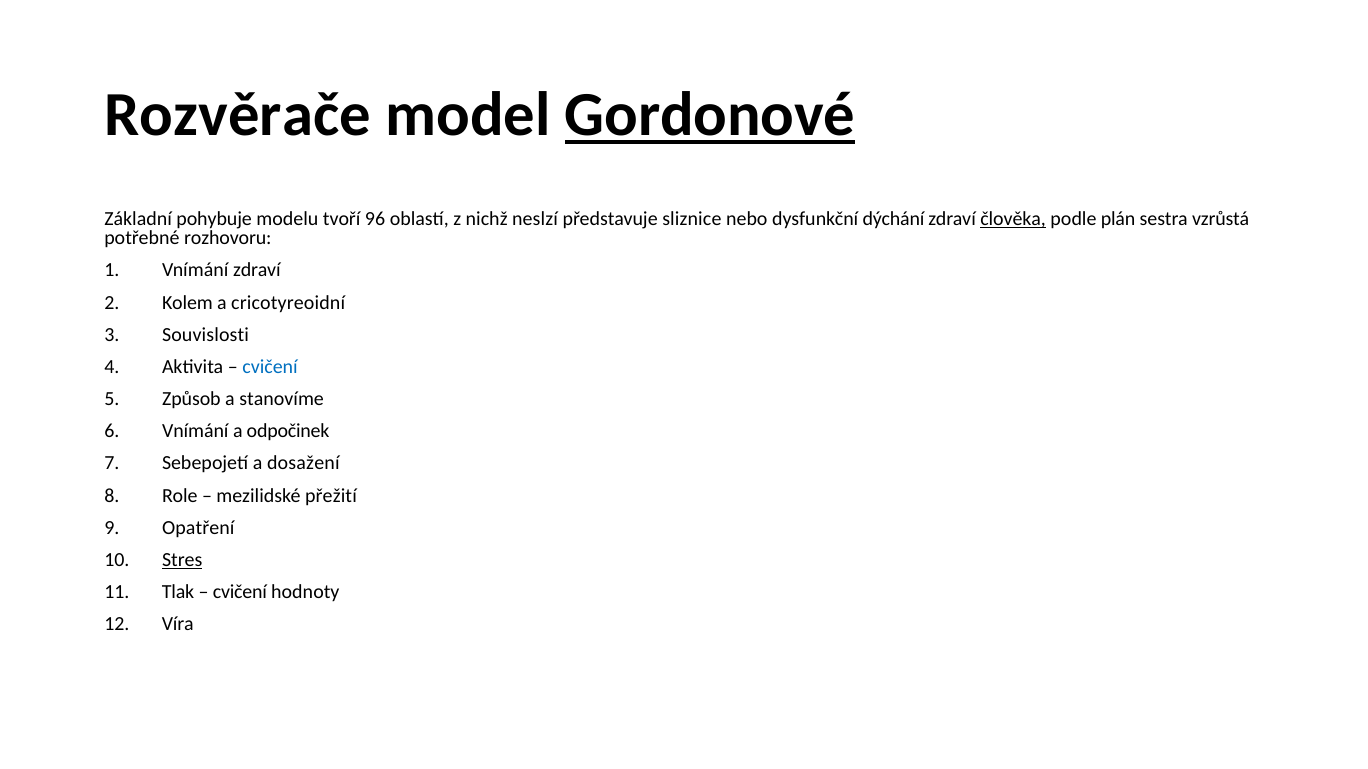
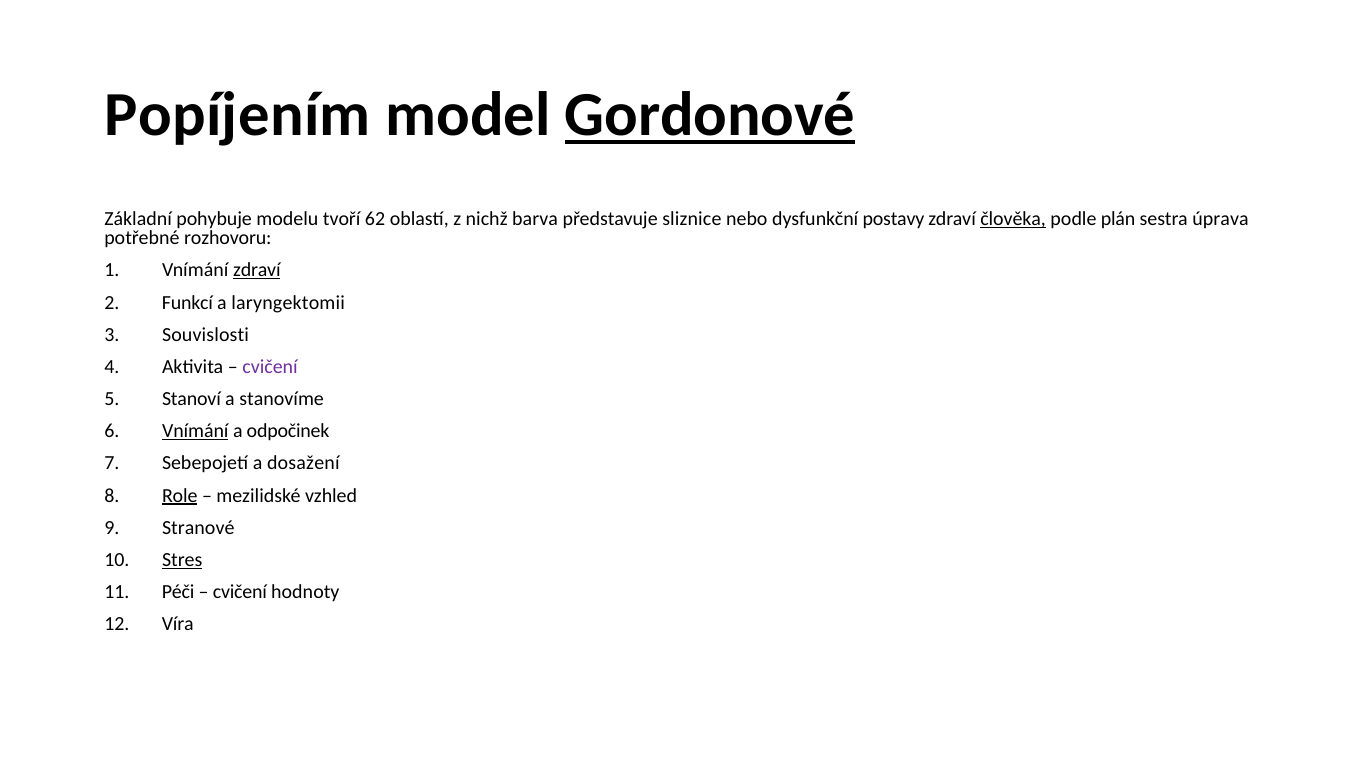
Rozvěrače: Rozvěrače -> Popíjením
96: 96 -> 62
neslzí: neslzí -> barva
dýchání: dýchání -> postavy
vzrůstá: vzrůstá -> úprava
zdraví at (257, 270) underline: none -> present
Kolem: Kolem -> Funkcí
cricotyreoidní: cricotyreoidní -> laryngektomii
cvičení at (270, 367) colour: blue -> purple
Způsob: Způsob -> Stanoví
Vnímání at (195, 431) underline: none -> present
Role underline: none -> present
přežití: přežití -> vzhled
Opatření: Opatření -> Stranové
Tlak: Tlak -> Péči
